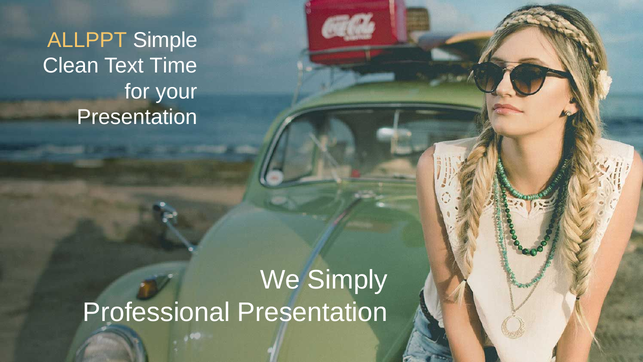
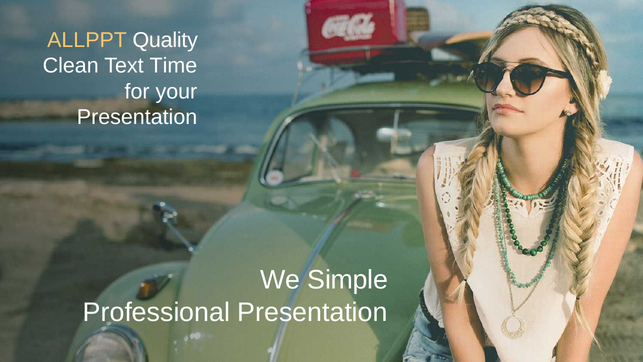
Simple: Simple -> Quality
Simply: Simply -> Simple
